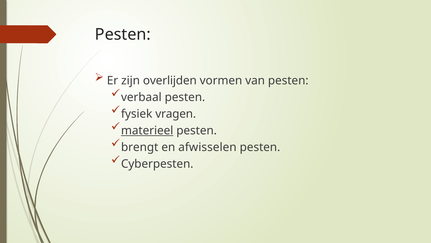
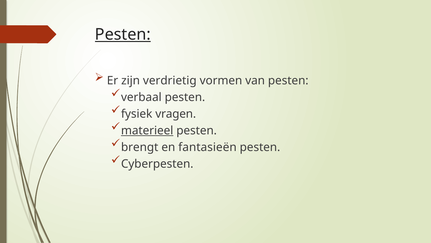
Pesten at (123, 35) underline: none -> present
overlijden: overlijden -> verdrietig
afwisselen: afwisselen -> fantasieën
